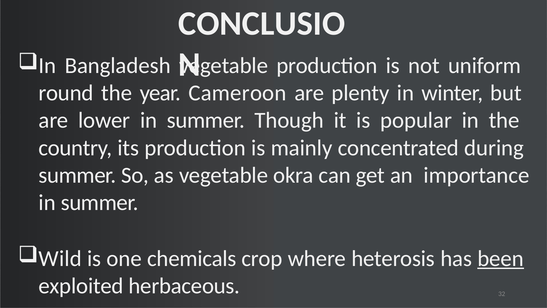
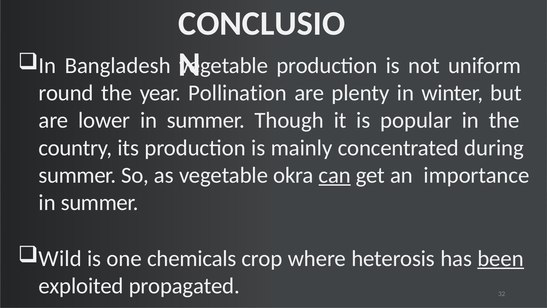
Cameroon: Cameroon -> Pollination
can underline: none -> present
herbaceous: herbaceous -> propagated
